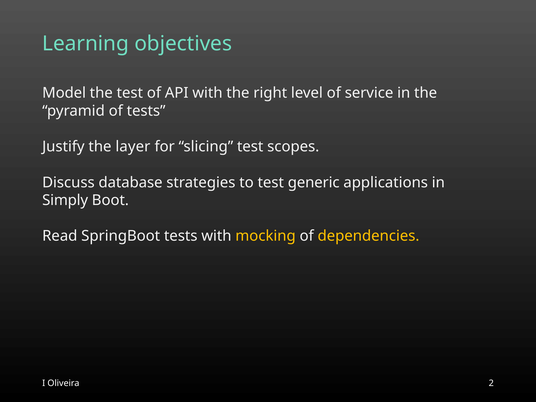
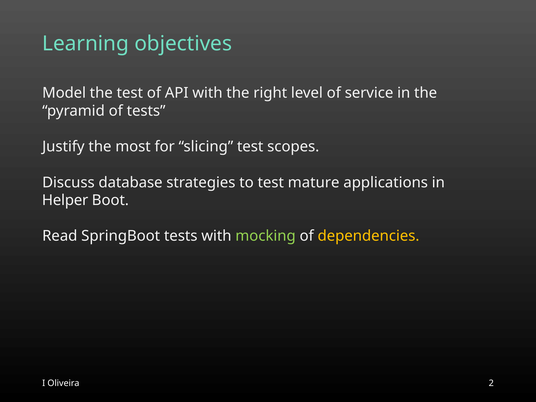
layer: layer -> most
generic: generic -> mature
Simply: Simply -> Helper
mocking colour: yellow -> light green
